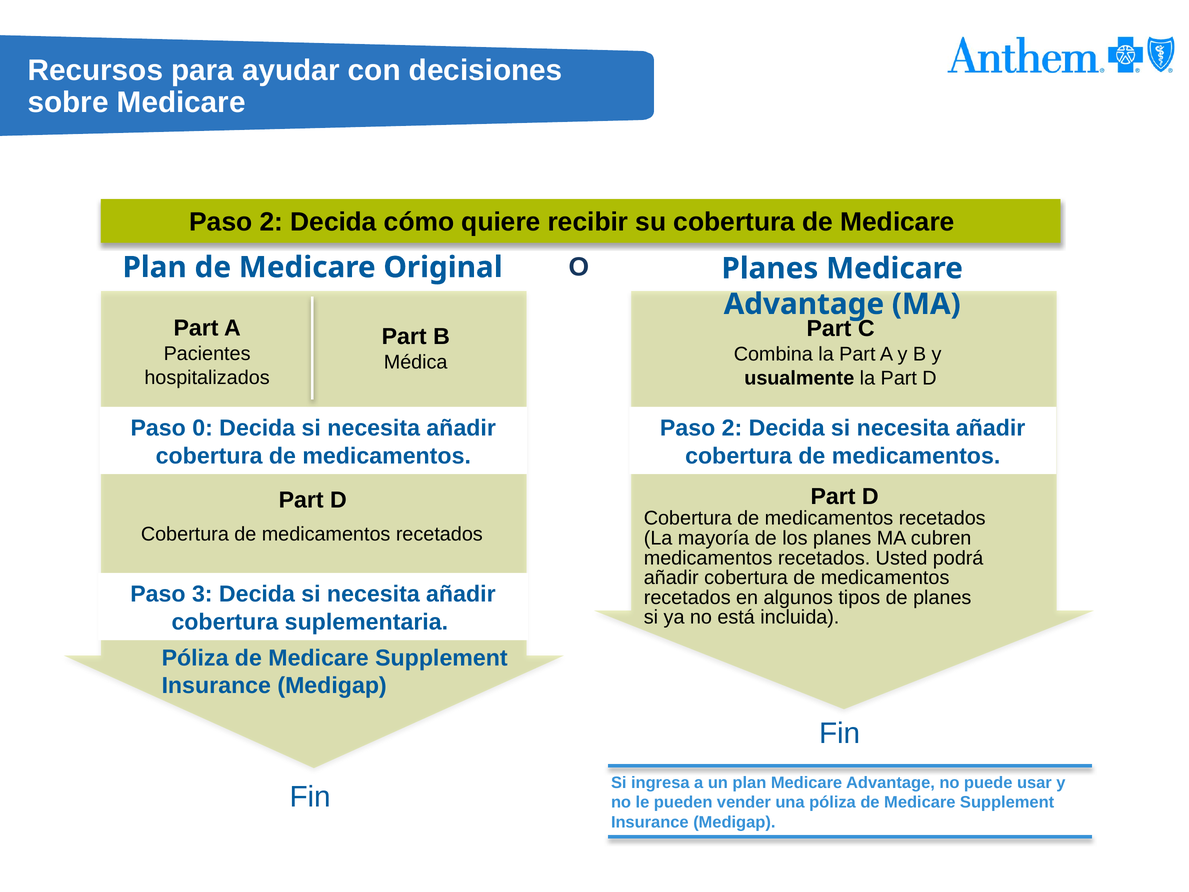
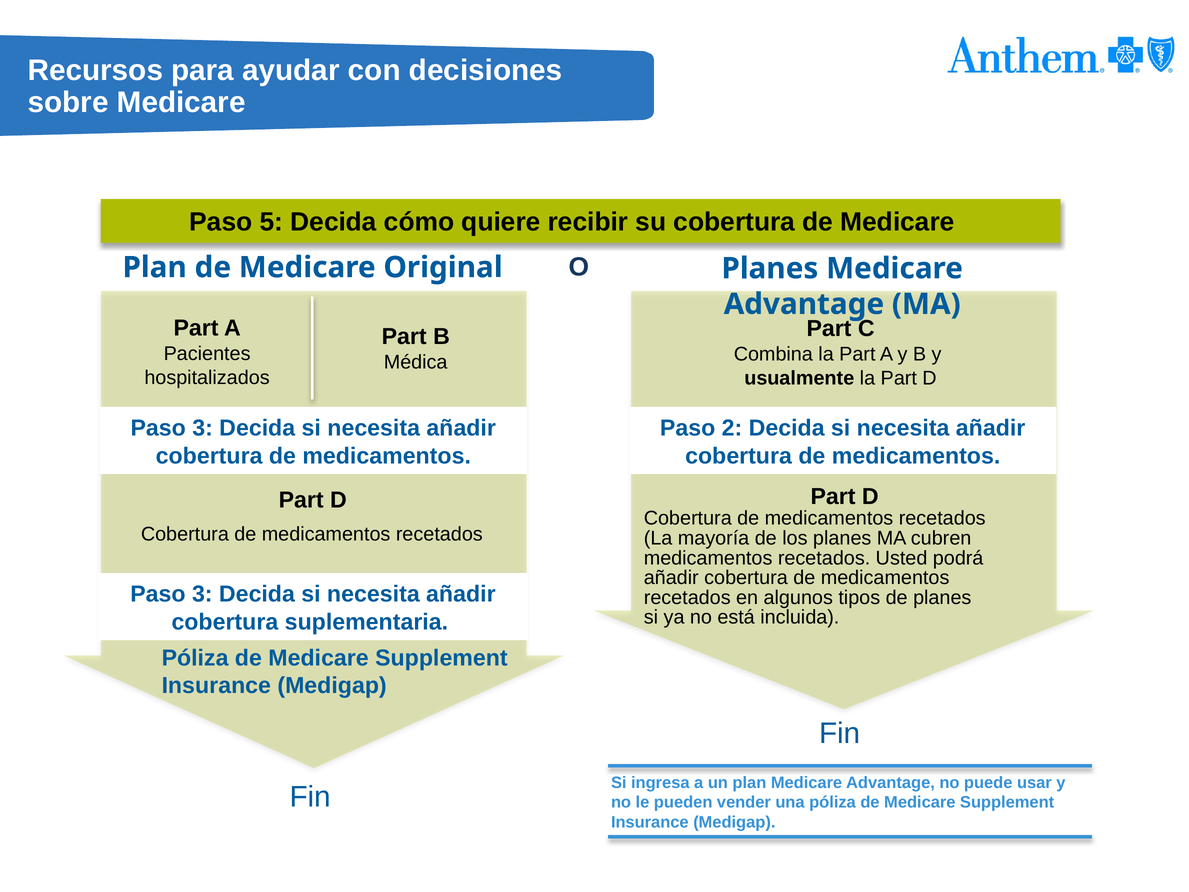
2 at (271, 222): 2 -> 5
0 at (203, 428): 0 -> 3
